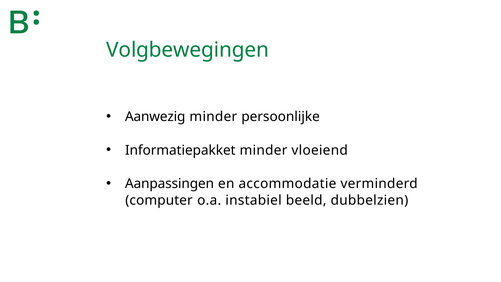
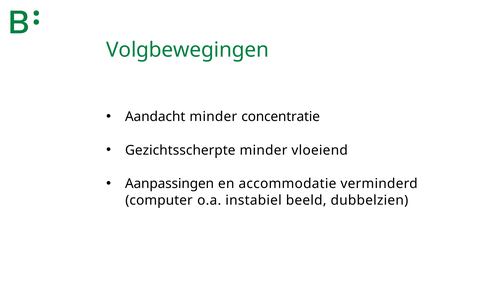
Aanwezig: Aanwezig -> Aandacht
persoonlijke: persoonlijke -> concentratie
Informatiepakket: Informatiepakket -> Gezichtsscherpte
